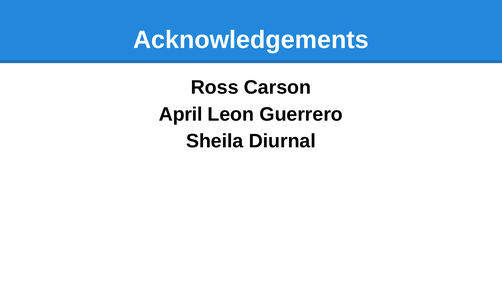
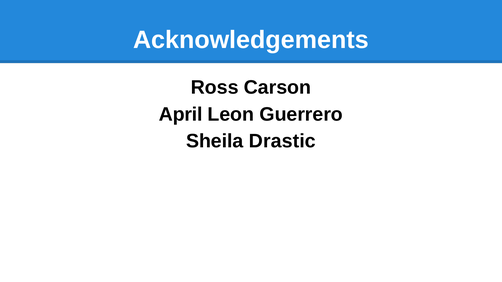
Diurnal: Diurnal -> Drastic
